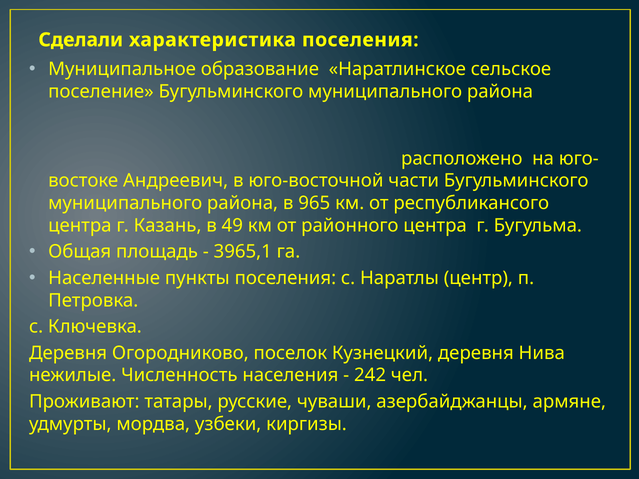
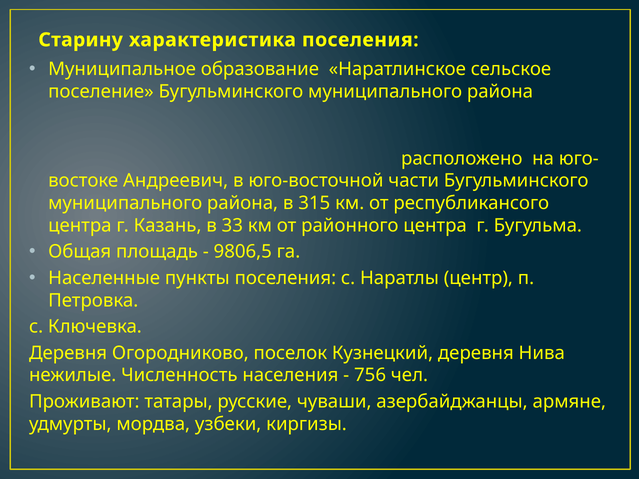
Сделали: Сделали -> Старину
965: 965 -> 315
49: 49 -> 33
3965,1: 3965,1 -> 9806,5
242: 242 -> 756
